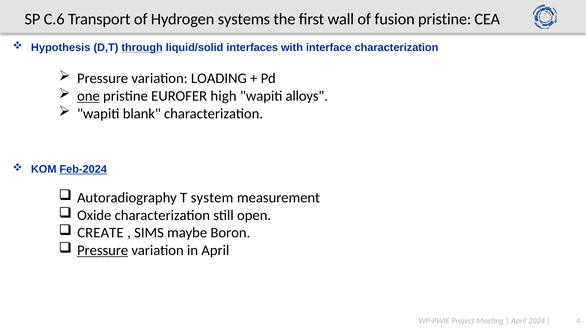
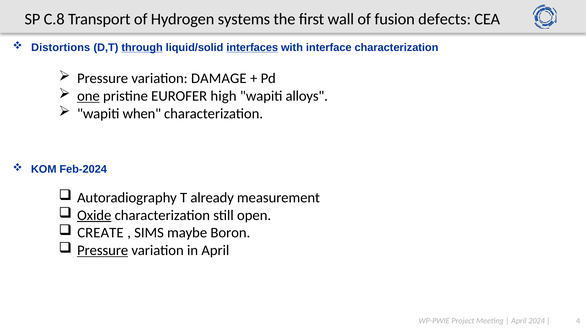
C.6: C.6 -> C.8
fusion pristine: pristine -> defects
Hypothesis: Hypothesis -> Distortions
interfaces underline: none -> present
LOADING: LOADING -> DAMAGE
blank: blank -> when
Feb-2024 underline: present -> none
system: system -> already
Oxide underline: none -> present
